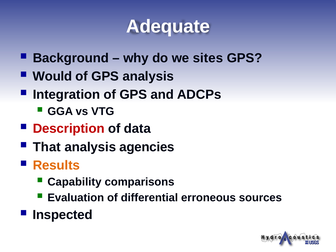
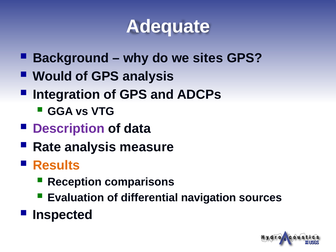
Description colour: red -> purple
That: That -> Rate
agencies: agencies -> measure
Capability: Capability -> Reception
erroneous: erroneous -> navigation
